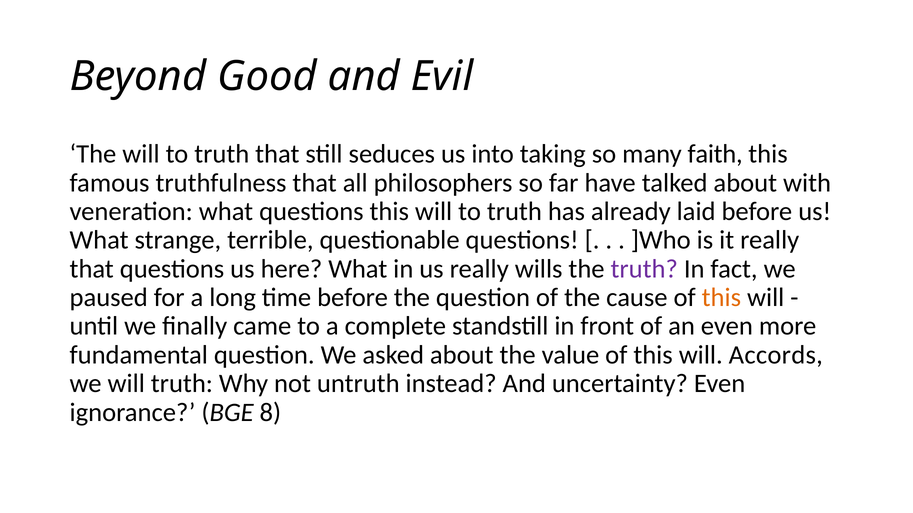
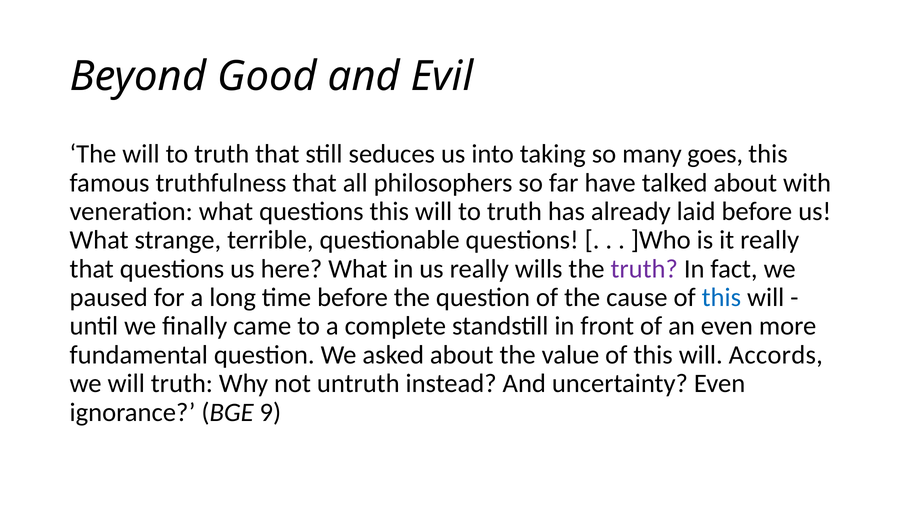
faith: faith -> goes
this at (721, 298) colour: orange -> blue
8: 8 -> 9
